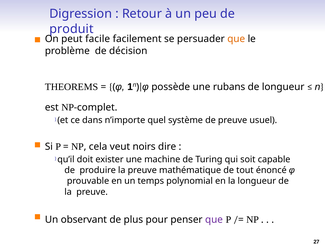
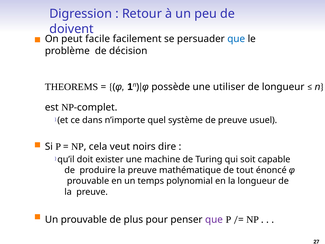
produit: produit -> doivent
que at (236, 39) colour: orange -> blue
rubans: rubans -> utiliser
Un observant: observant -> prouvable
